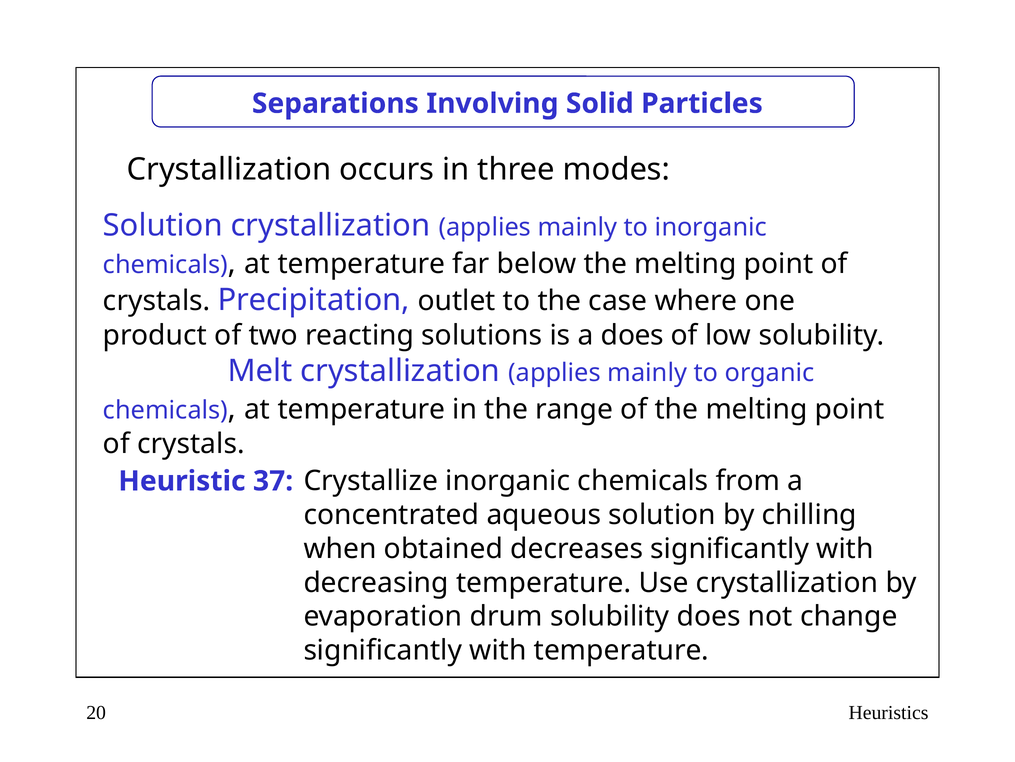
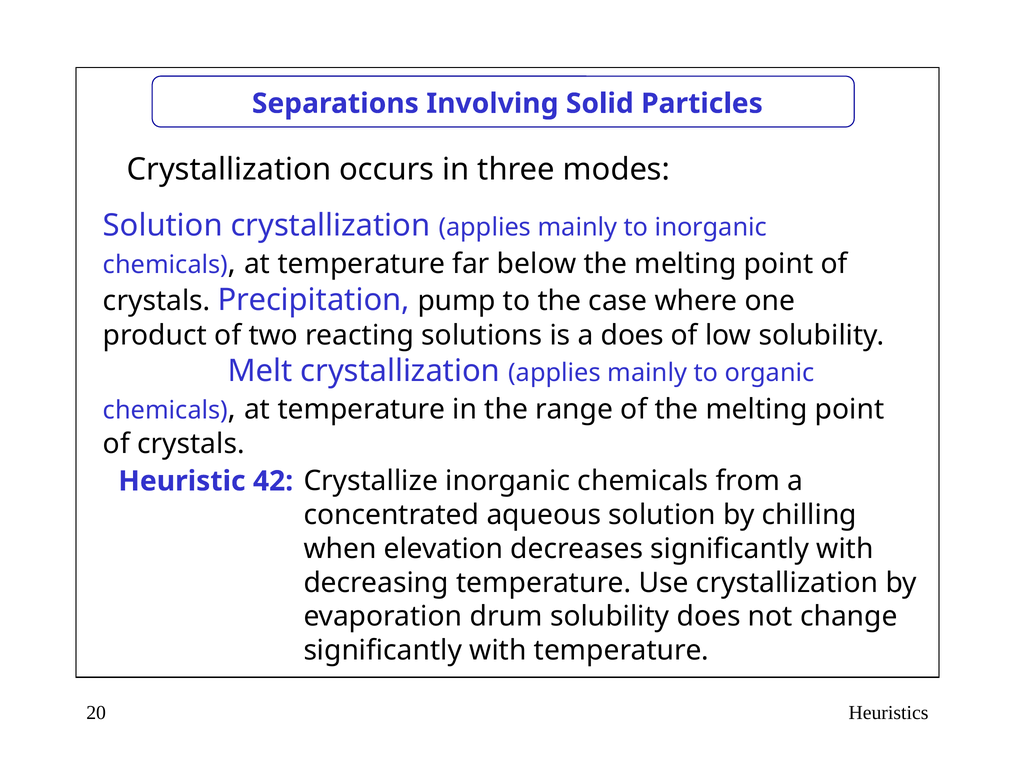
outlet: outlet -> pump
37: 37 -> 42
obtained: obtained -> elevation
